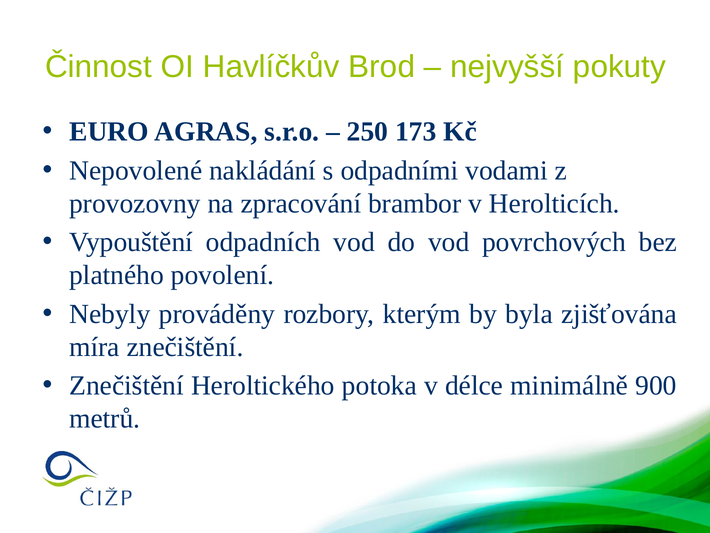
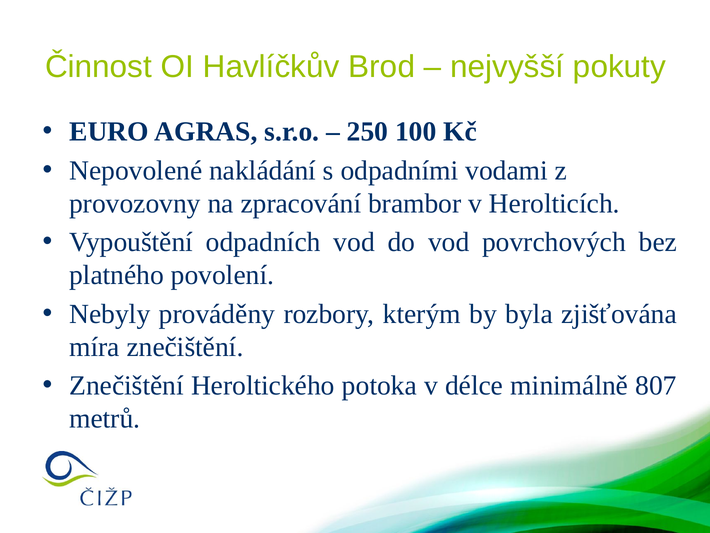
173: 173 -> 100
900: 900 -> 807
